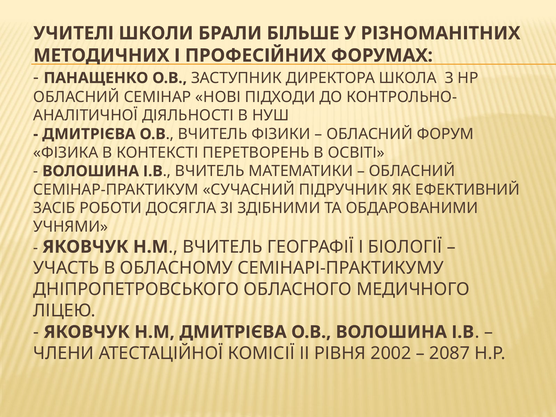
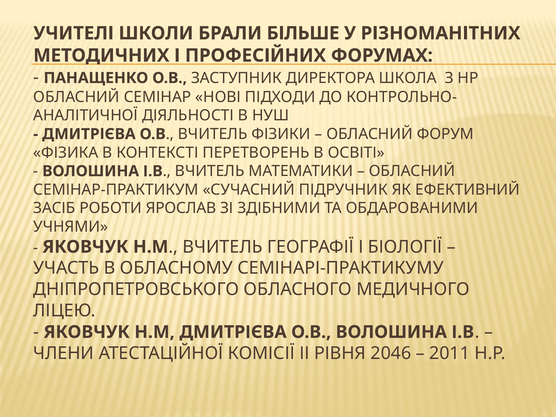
ДОСЯГЛА: ДОСЯГЛА -> ЯРОСЛАВ
2002: 2002 -> 2046
2087: 2087 -> 2011
